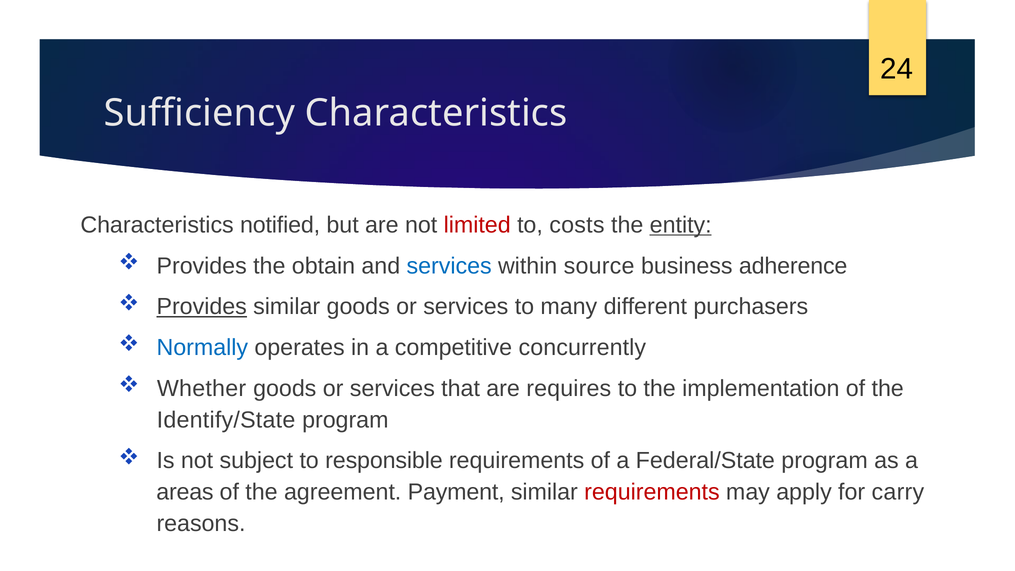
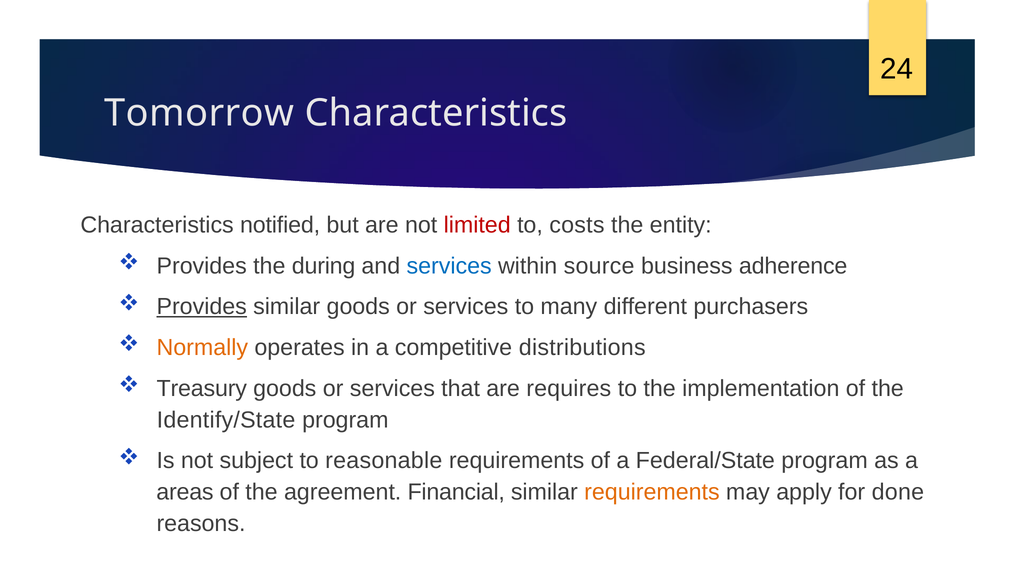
Sufficiency: Sufficiency -> Tomorrow
entity underline: present -> none
obtain: obtain -> during
Normally colour: blue -> orange
concurrently: concurrently -> distributions
Whether: Whether -> Treasury
responsible: responsible -> reasonable
Payment: Payment -> Financial
requirements at (652, 492) colour: red -> orange
carry: carry -> done
